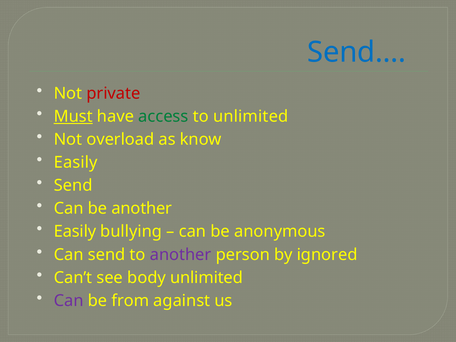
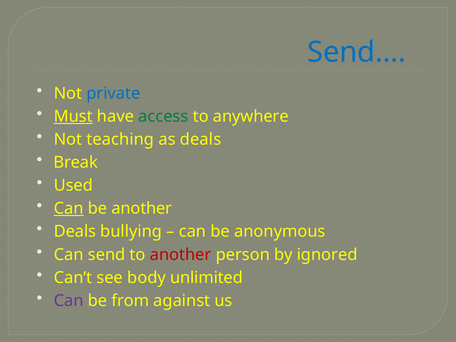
private colour: red -> blue
to unlimited: unlimited -> anywhere
overload: overload -> teaching
as know: know -> deals
Easily at (76, 162): Easily -> Break
Send at (73, 185): Send -> Used
Can at (69, 209) underline: none -> present
Easily at (75, 232): Easily -> Deals
another at (181, 255) colour: purple -> red
